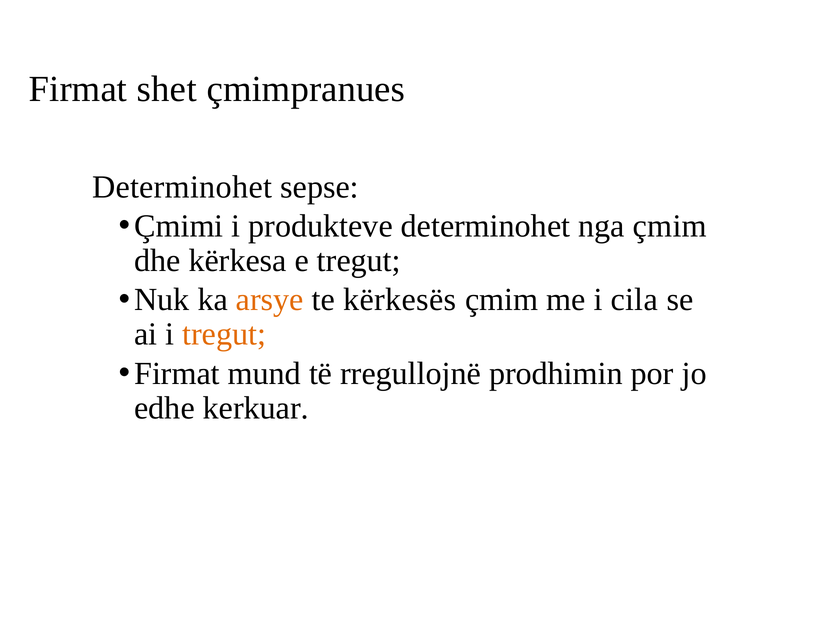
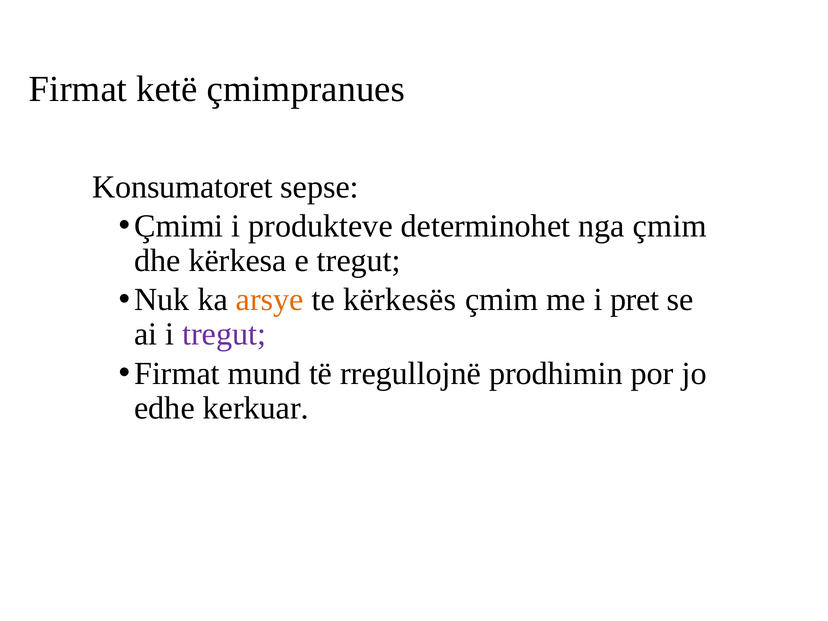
shet: shet -> ketë
Determinohet at (182, 187): Determinohet -> Konsumatoret
cila: cila -> pret
tregut at (224, 334) colour: orange -> purple
